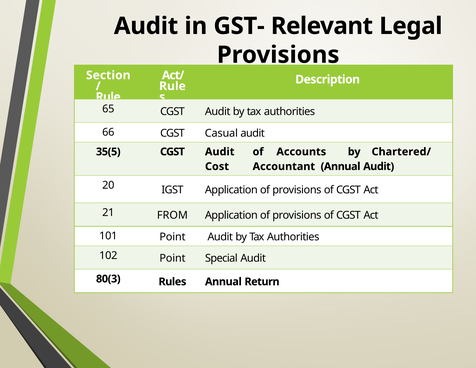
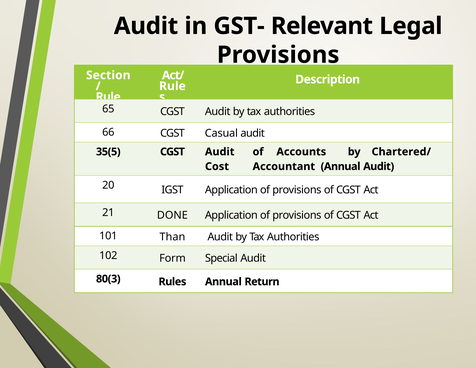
FROM: FROM -> DONE
101 Point: Point -> Than
102 Point: Point -> Form
